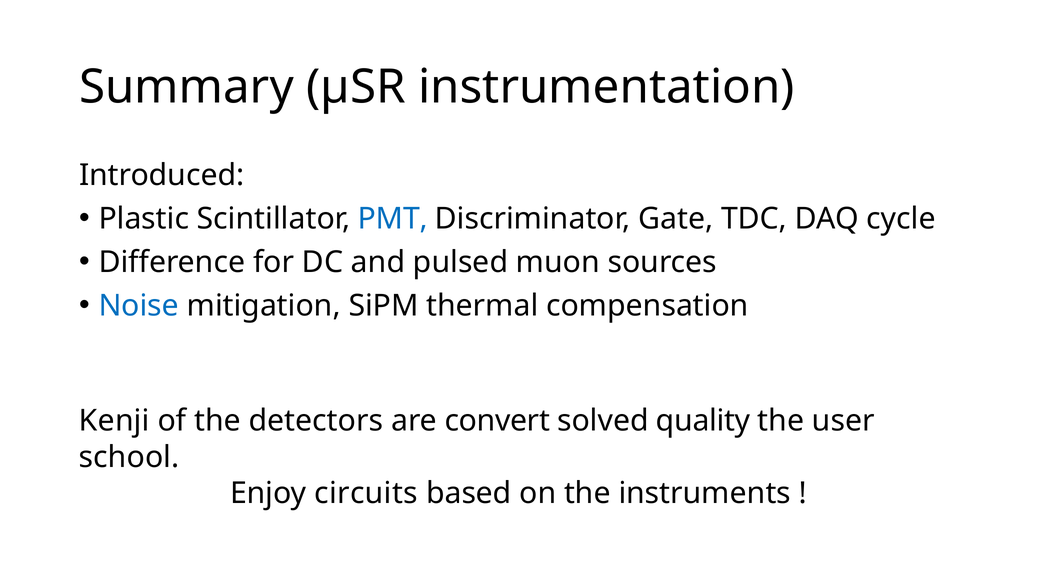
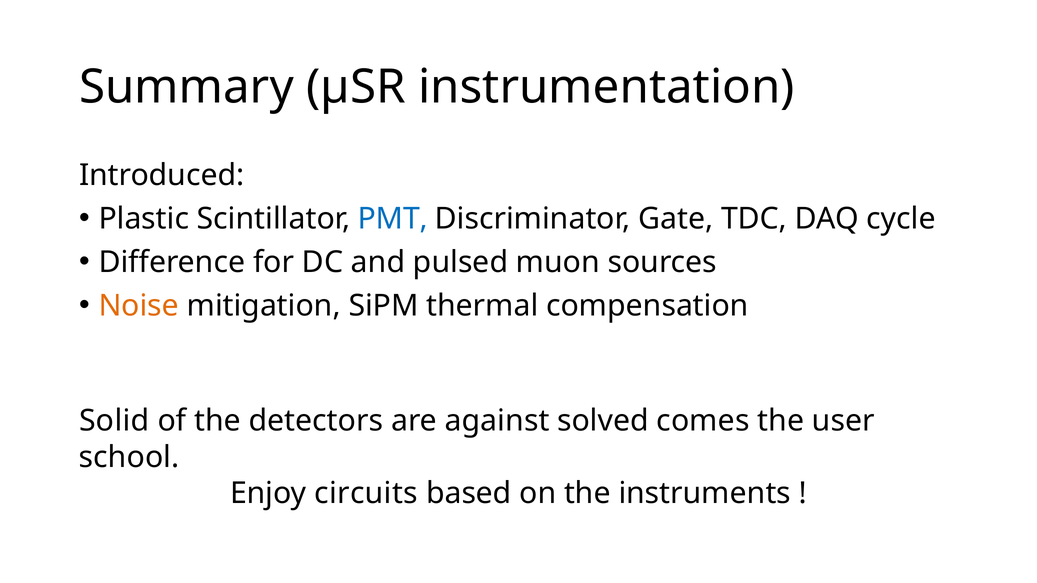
Noise colour: blue -> orange
Kenji: Kenji -> Solid
convert: convert -> against
quality: quality -> comes
